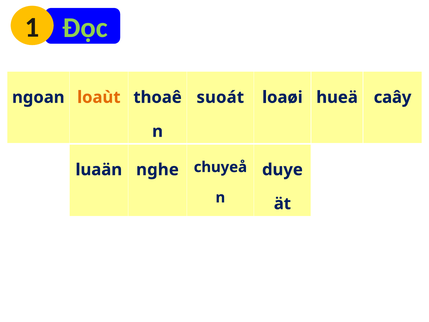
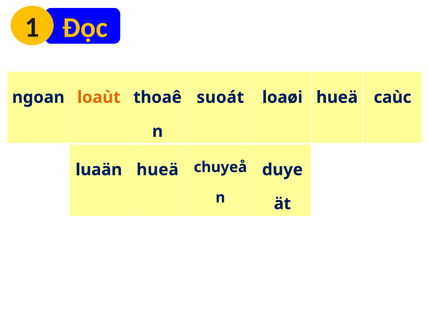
Đọc colour: light green -> yellow
caây: caây -> caùc
luaän nghe: nghe -> hueä
